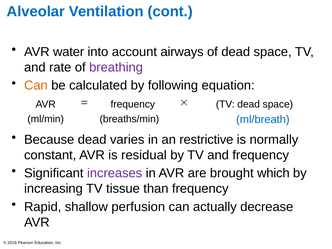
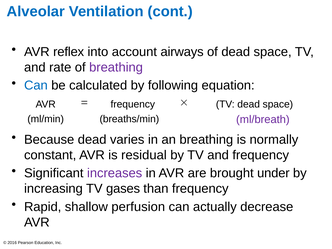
water: water -> reflex
Can at (36, 85) colour: orange -> blue
ml/breath colour: blue -> purple
an restrictive: restrictive -> breathing
which: which -> under
tissue: tissue -> gases
